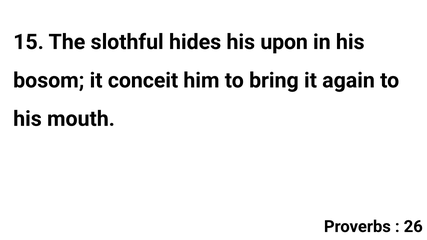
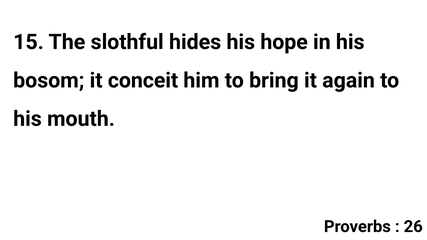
upon: upon -> hope
